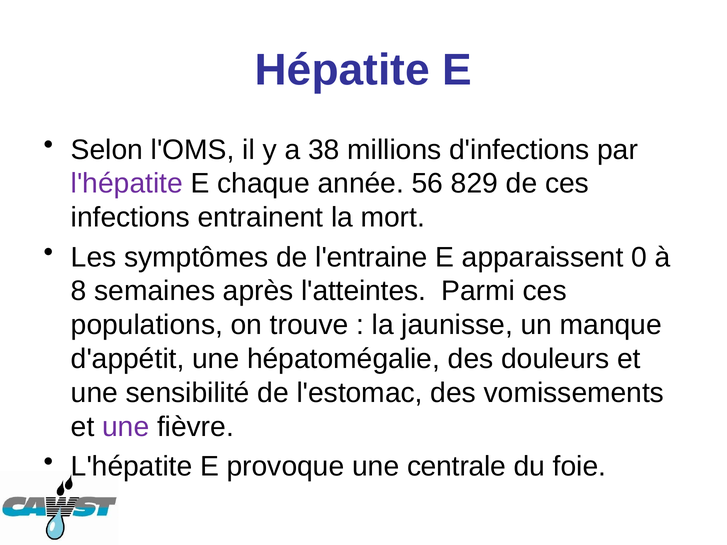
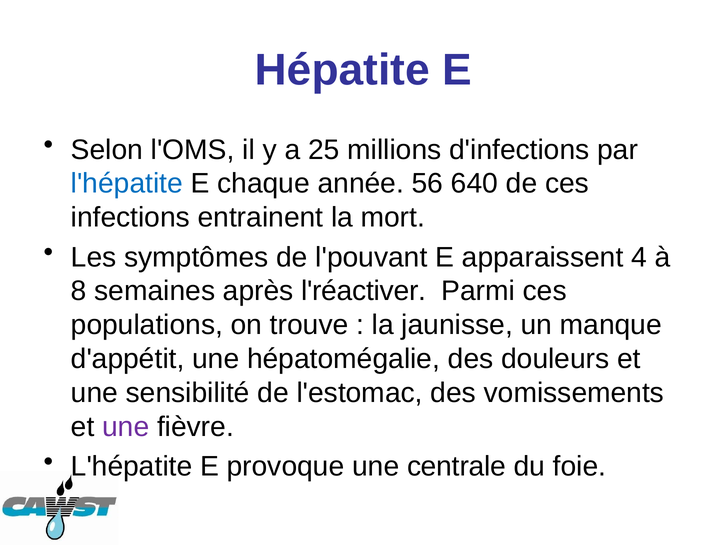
38: 38 -> 25
l'hépatite at (127, 184) colour: purple -> blue
829: 829 -> 640
l'entraine: l'entraine -> l'pouvant
0: 0 -> 4
l'atteintes: l'atteintes -> l'réactiver
